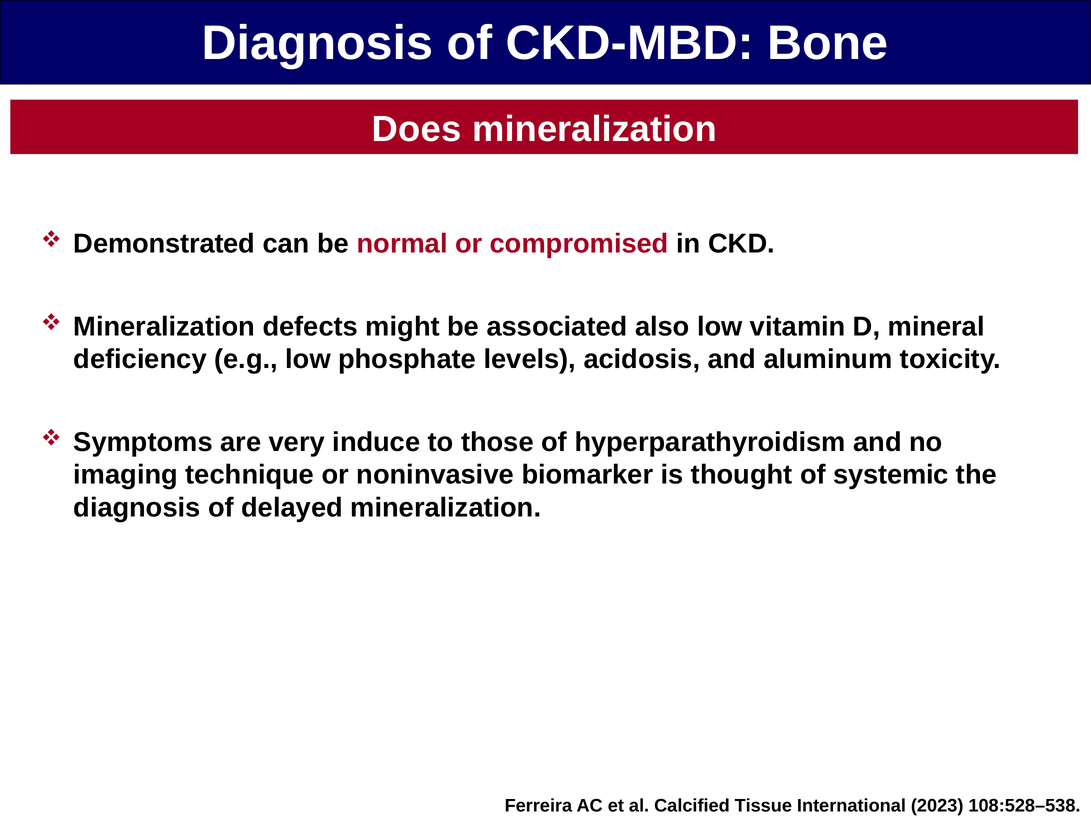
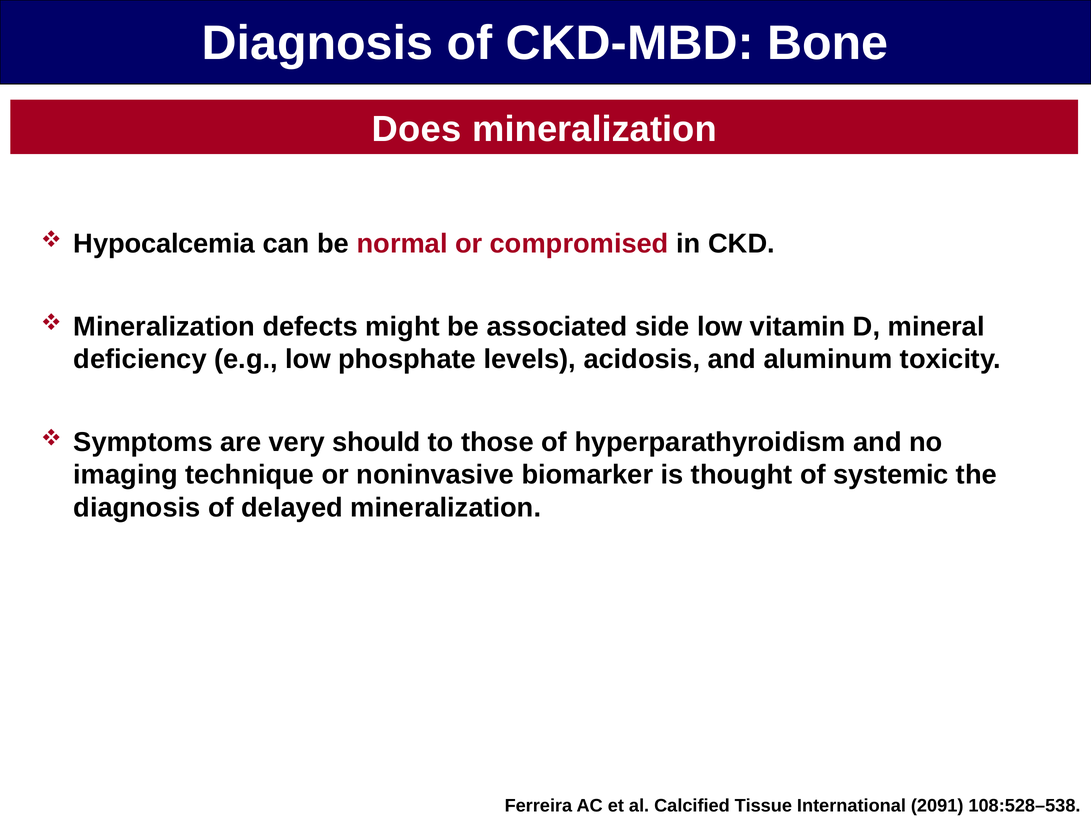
Demonstrated: Demonstrated -> Hypocalcemia
also: also -> side
induce: induce -> should
2023: 2023 -> 2091
